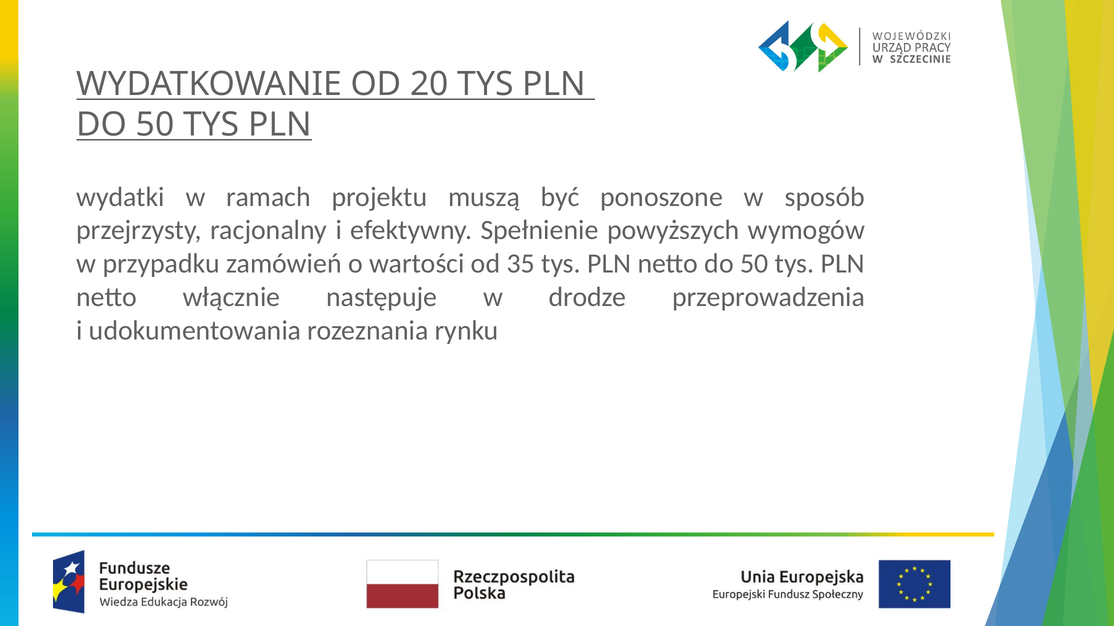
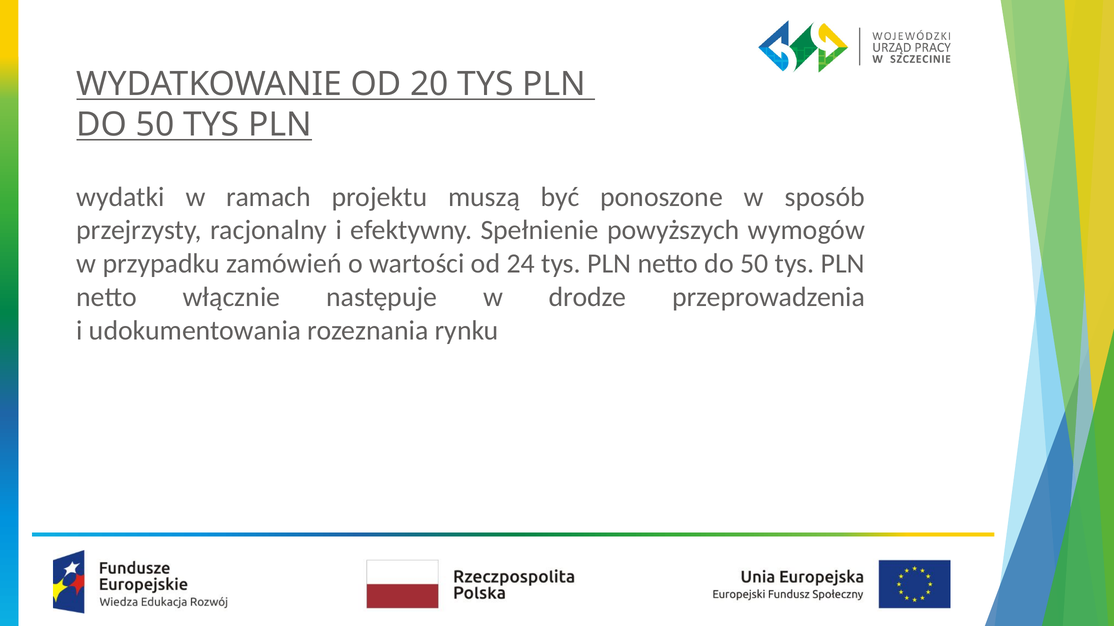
35: 35 -> 24
